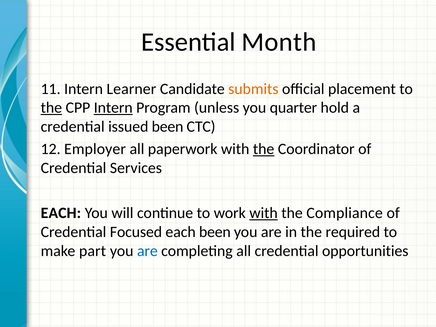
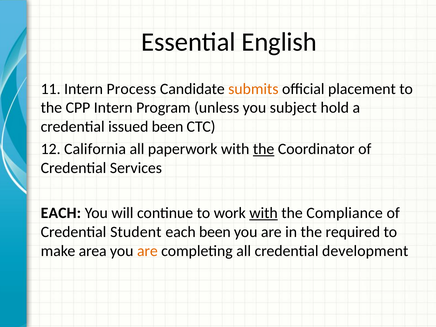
Month: Month -> English
Learner: Learner -> Process
the at (51, 108) underline: present -> none
Intern at (113, 108) underline: present -> none
quarter: quarter -> subject
Employer: Employer -> California
Focused: Focused -> Student
part: part -> area
are at (147, 251) colour: blue -> orange
opportunities: opportunities -> development
